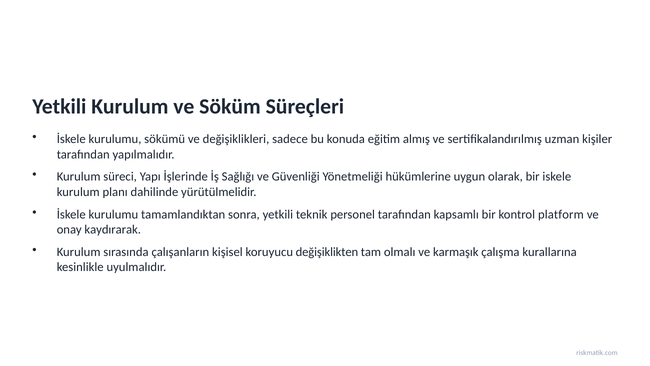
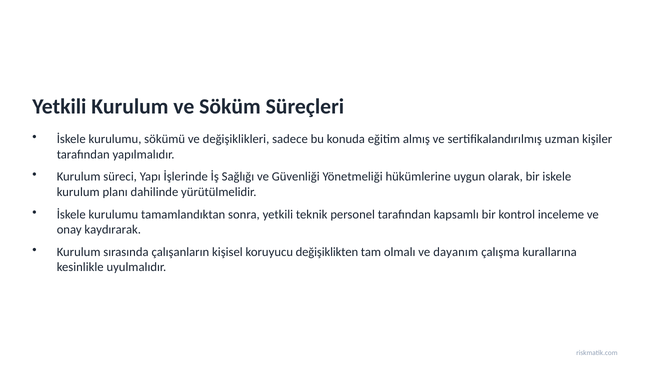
platform: platform -> inceleme
karmaşık: karmaşık -> dayanım
